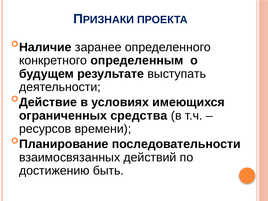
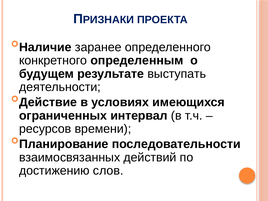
средства: средства -> интервал
быть: быть -> слов
